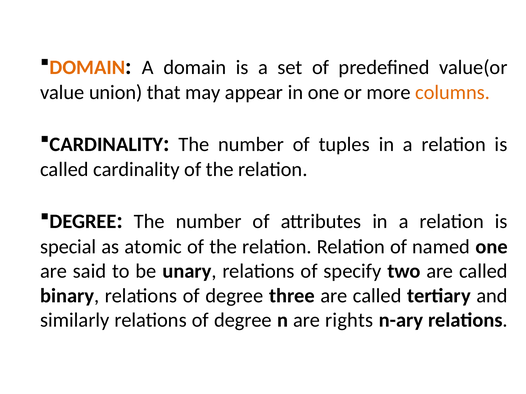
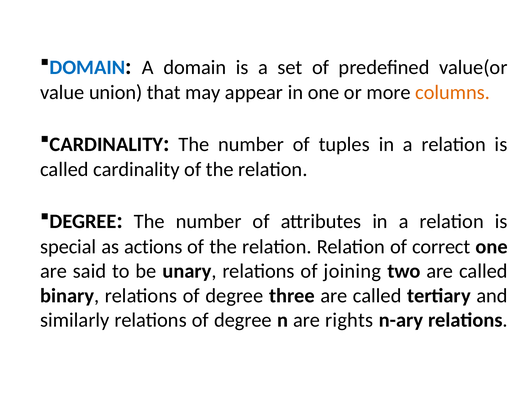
DOMAIN at (87, 67) colour: orange -> blue
atomic: atomic -> actions
named: named -> correct
specify: specify -> joining
